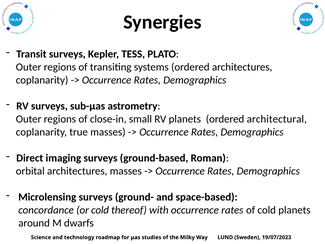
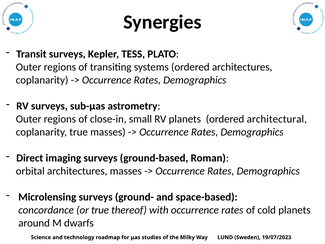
or cold: cold -> true
